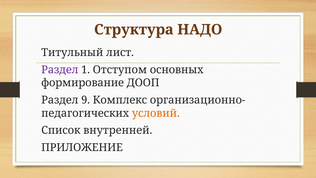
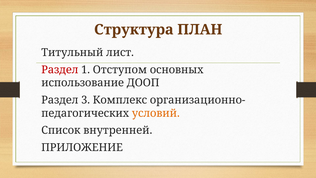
НАДО: НАДО -> ПЛАН
Раздел at (60, 70) colour: purple -> red
формирование: формирование -> использование
9: 9 -> 3
